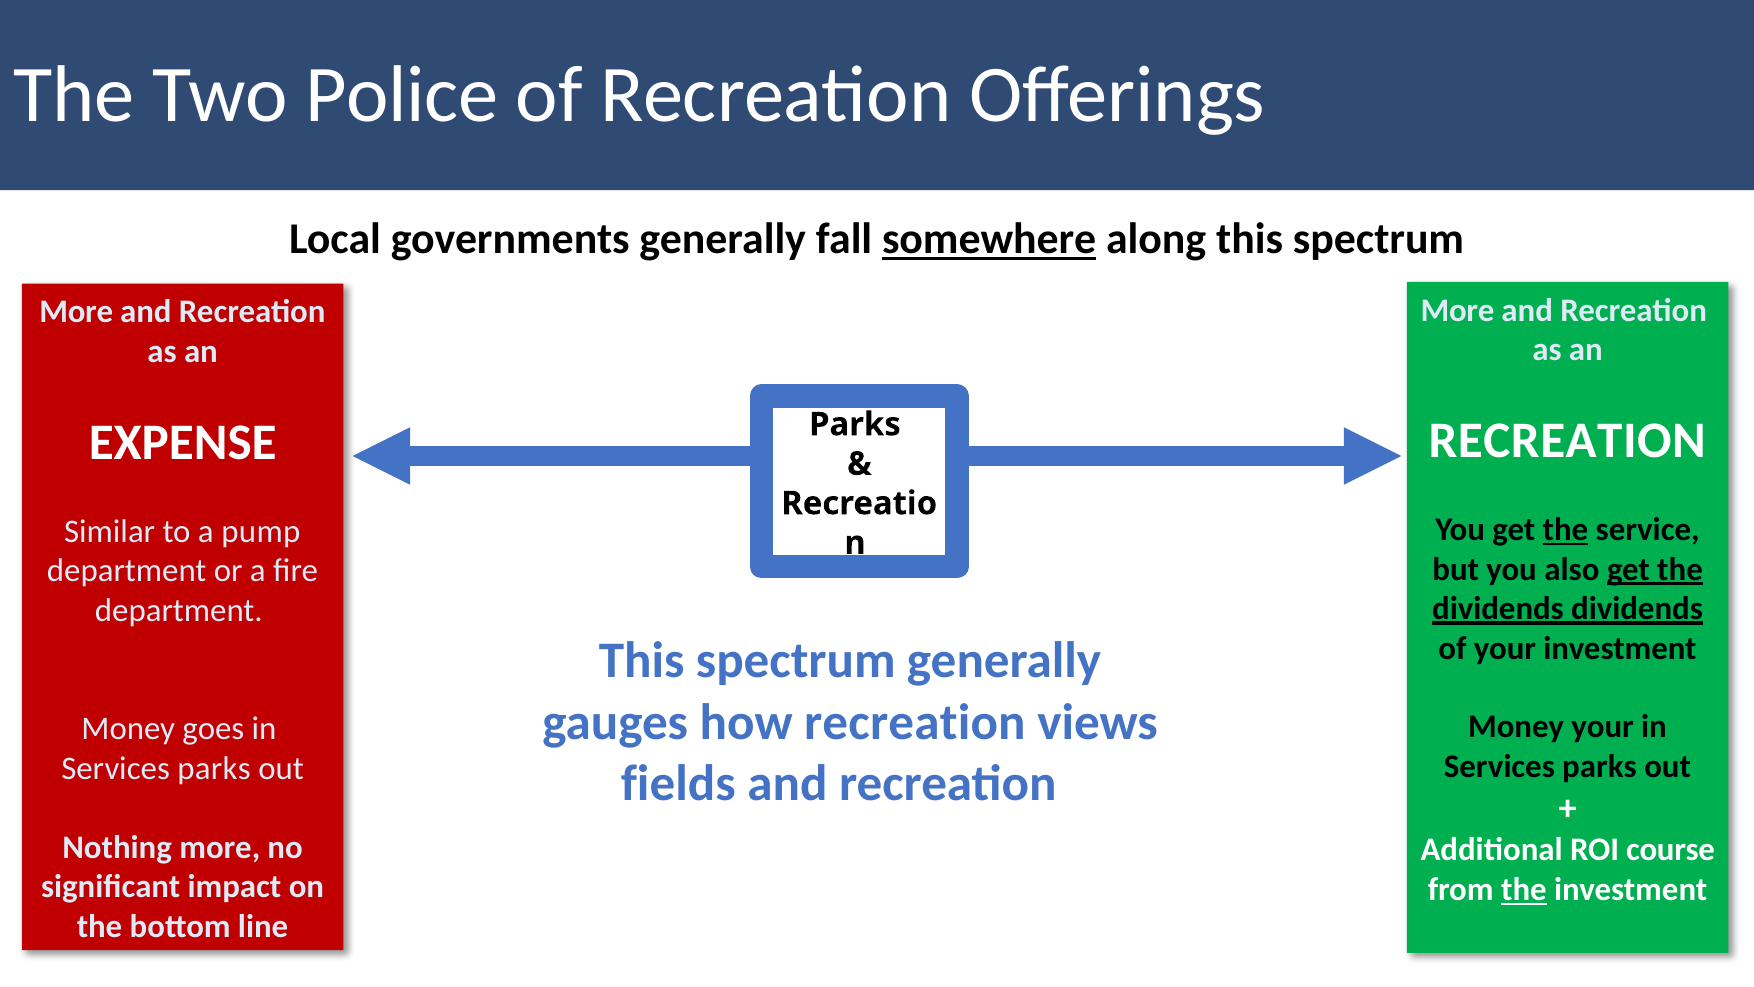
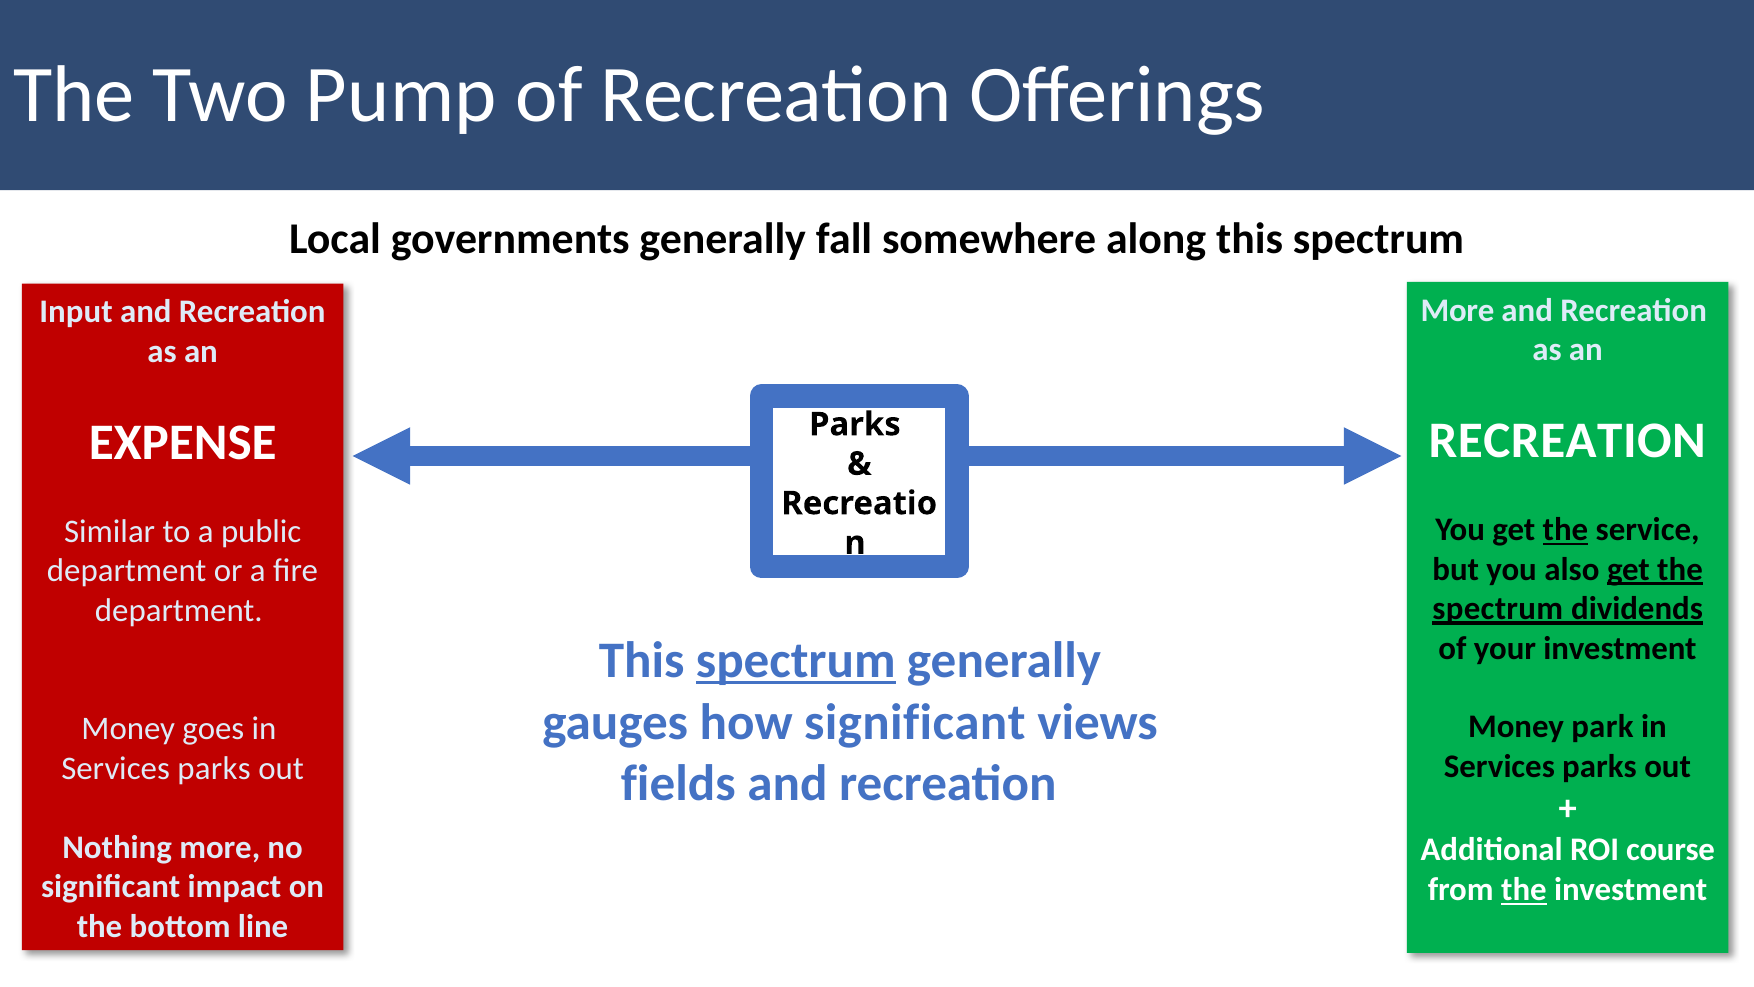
Police: Police -> Pump
somewhere underline: present -> none
More at (76, 312): More -> Input
pump: pump -> public
dividends at (1498, 608): dividends -> spectrum
spectrum at (796, 661) underline: none -> present
how recreation: recreation -> significant
Money your: your -> park
